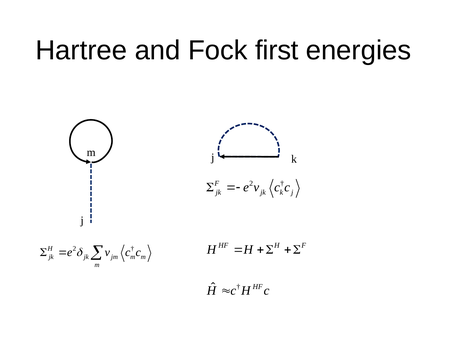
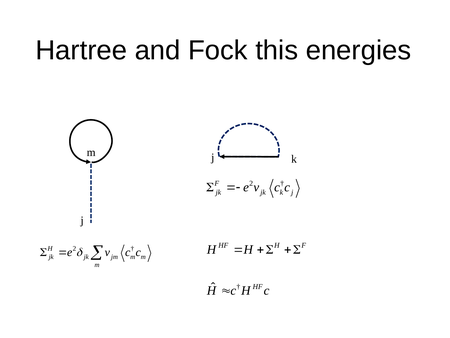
first: first -> this
